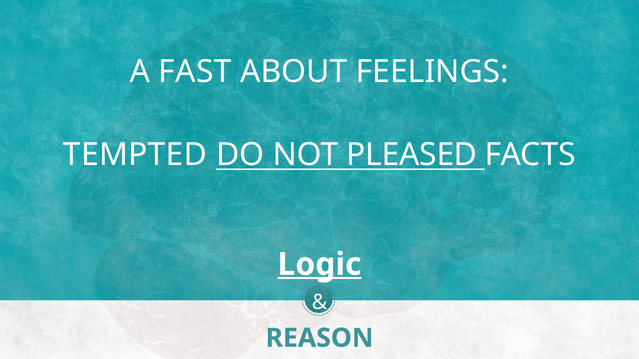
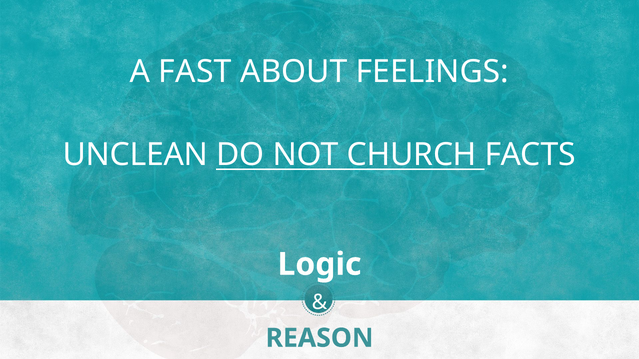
TEMPTED: TEMPTED -> UNCLEAN
PLEASED: PLEASED -> CHURCH
Logic underline: present -> none
